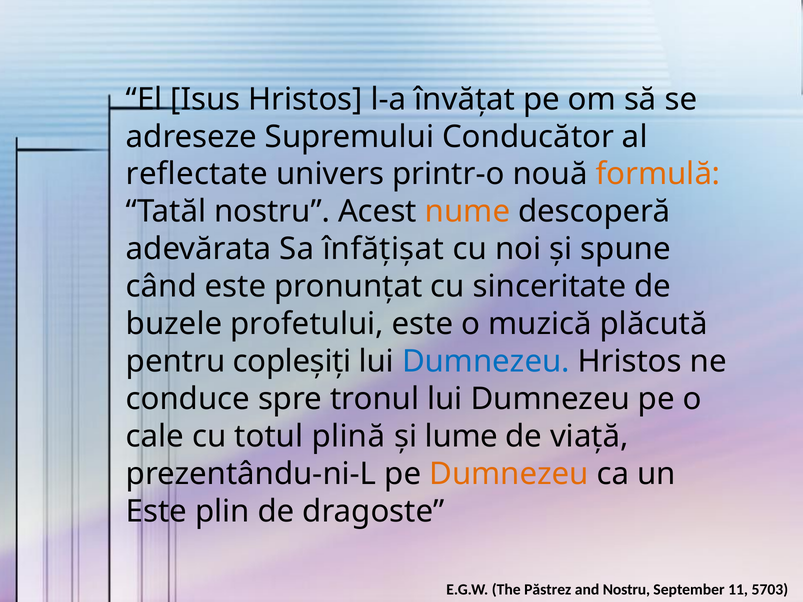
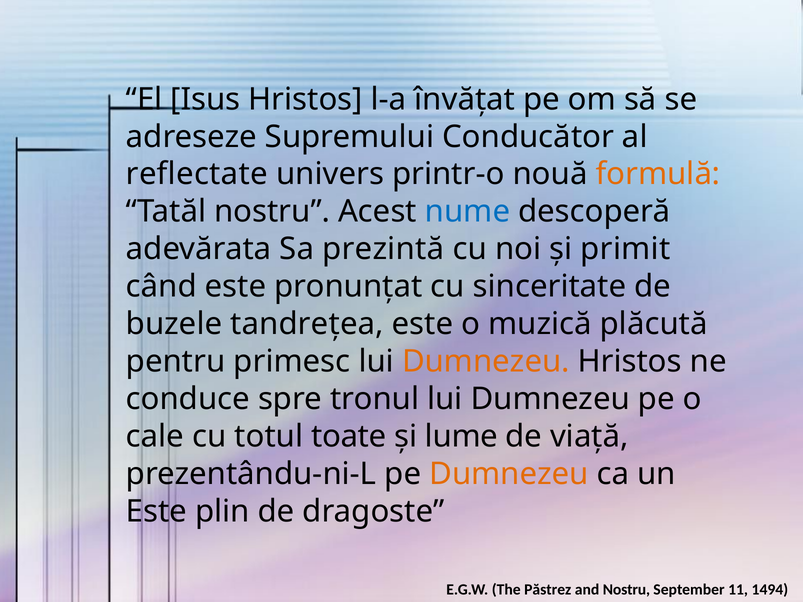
nume colour: orange -> blue
înfățișat: înfățișat -> prezintă
spune: spune -> primit
profetului: profetului -> tandrețea
copleșiți: copleșiți -> primesc
Dumnezeu at (486, 362) colour: blue -> orange
plină: plină -> toate
5703: 5703 -> 1494
